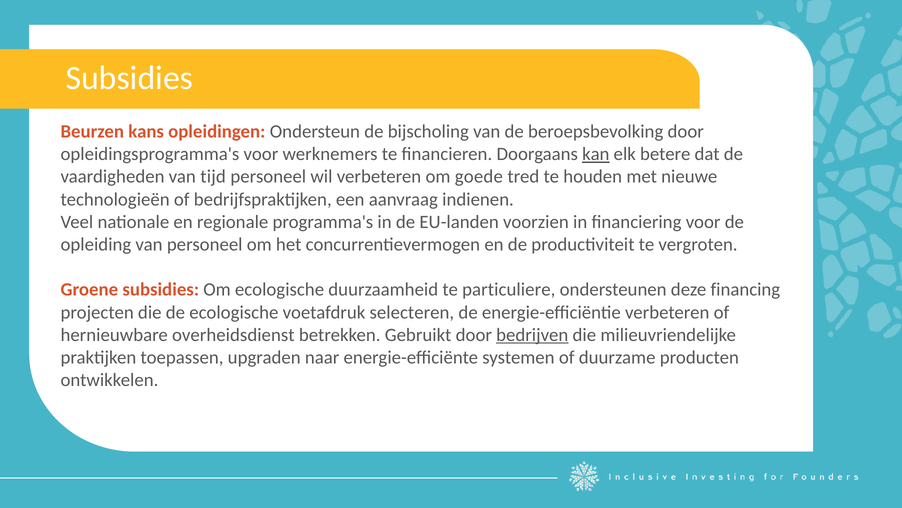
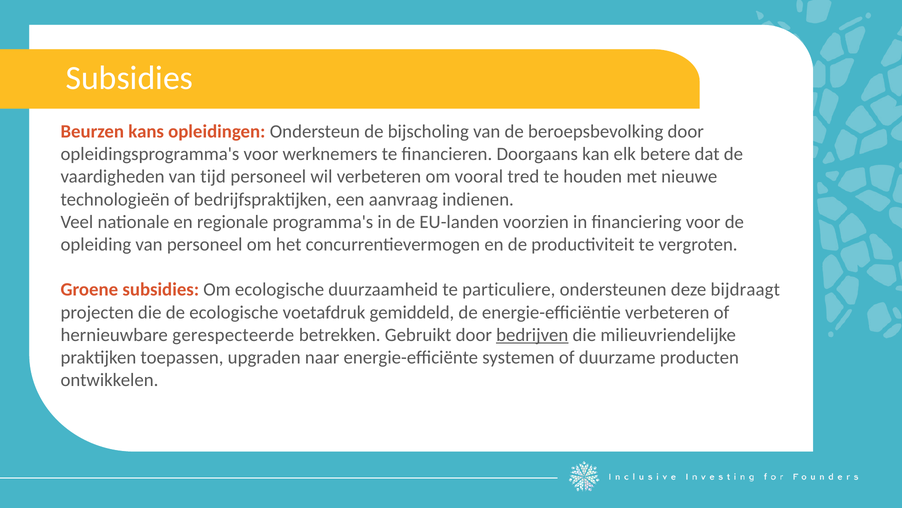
kan underline: present -> none
goede: goede -> vooral
financing: financing -> bijdraagt
selecteren: selecteren -> gemiddeld
overheidsdienst: overheidsdienst -> gerespecteerde
